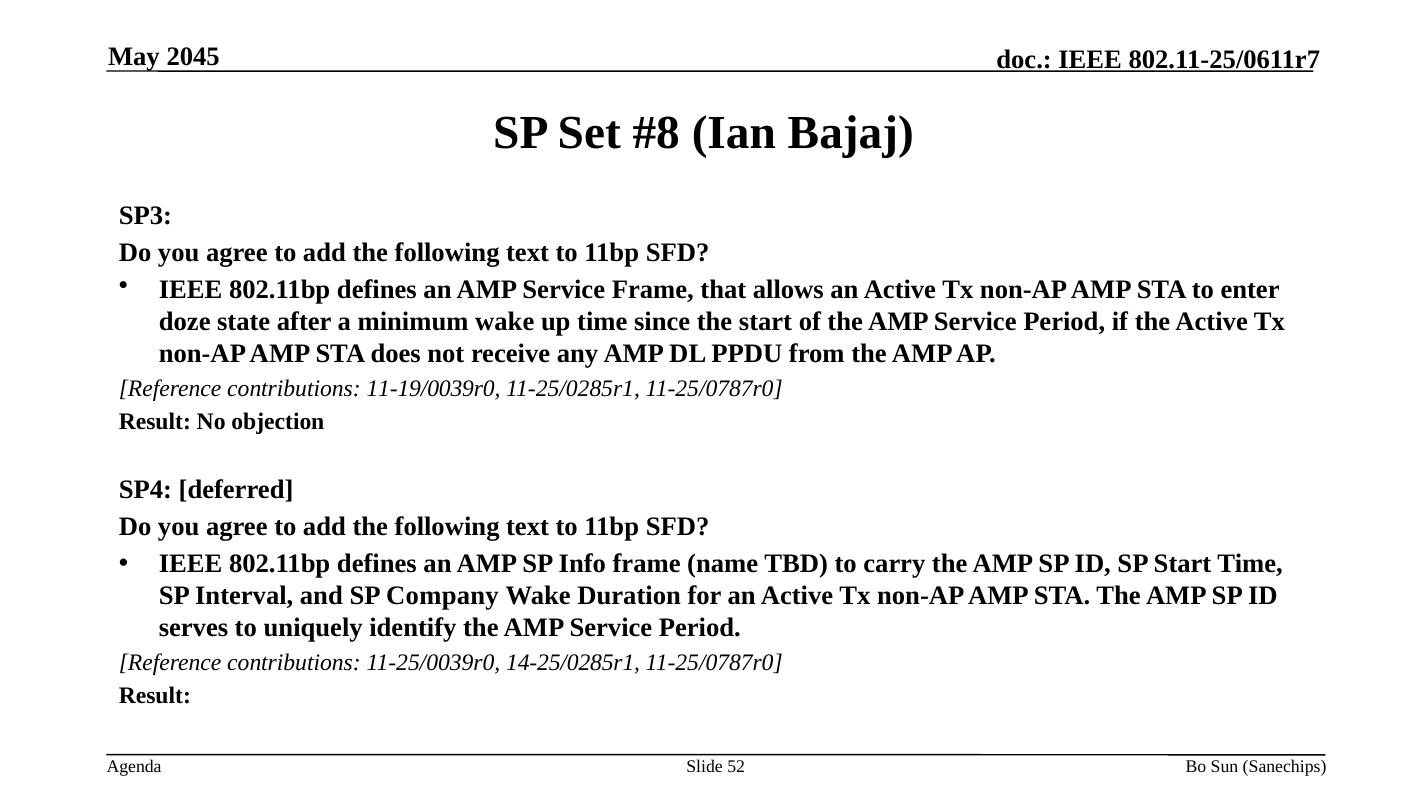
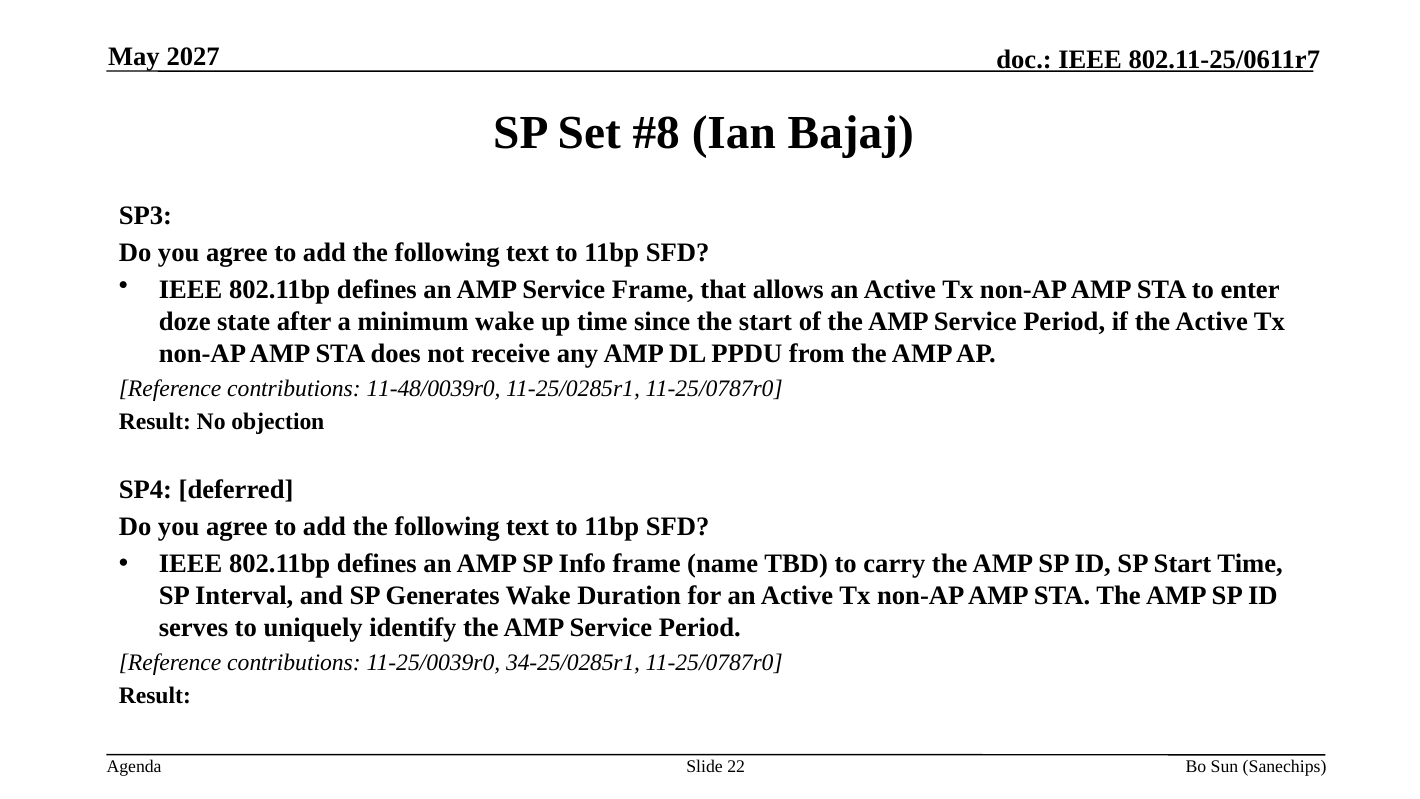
2045: 2045 -> 2027
11-19/0039r0: 11-19/0039r0 -> 11-48/0039r0
Company: Company -> Generates
14-25/0285r1: 14-25/0285r1 -> 34-25/0285r1
52: 52 -> 22
